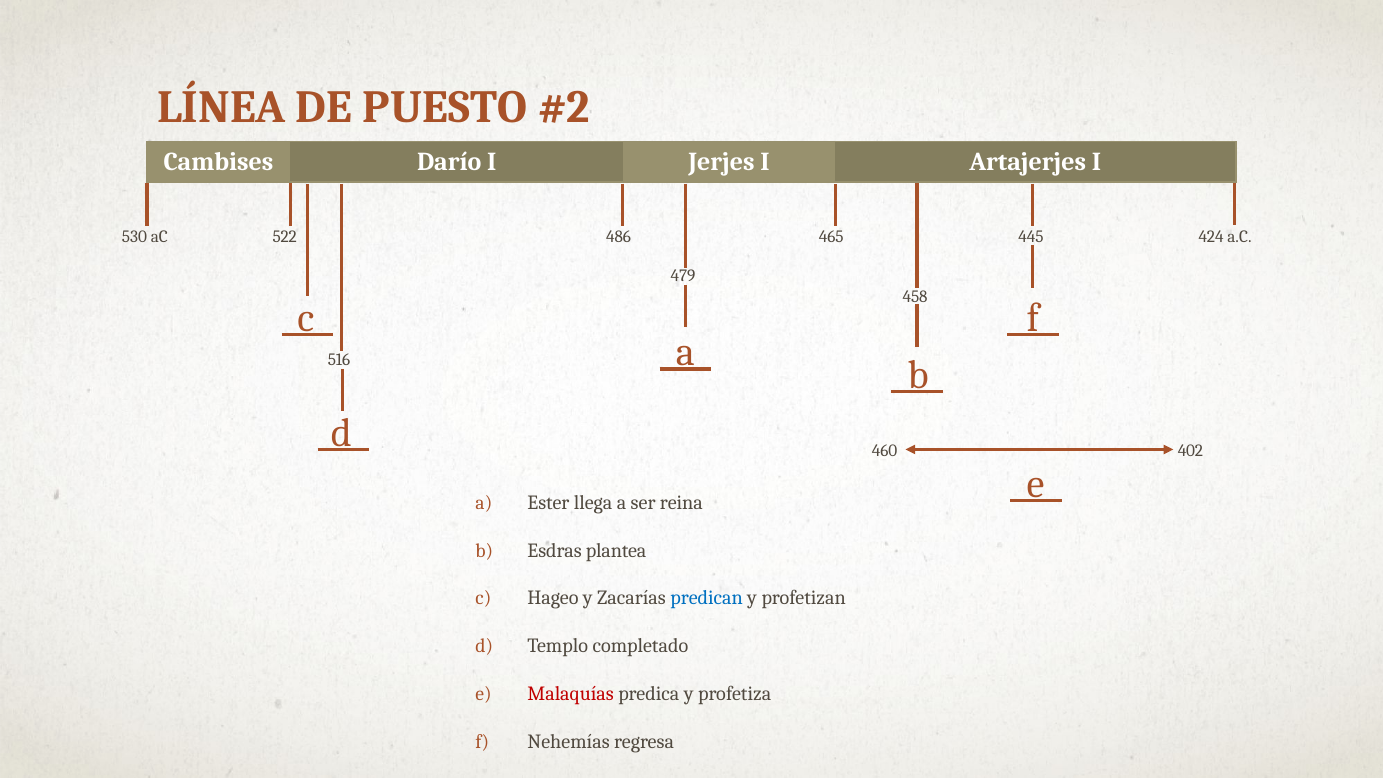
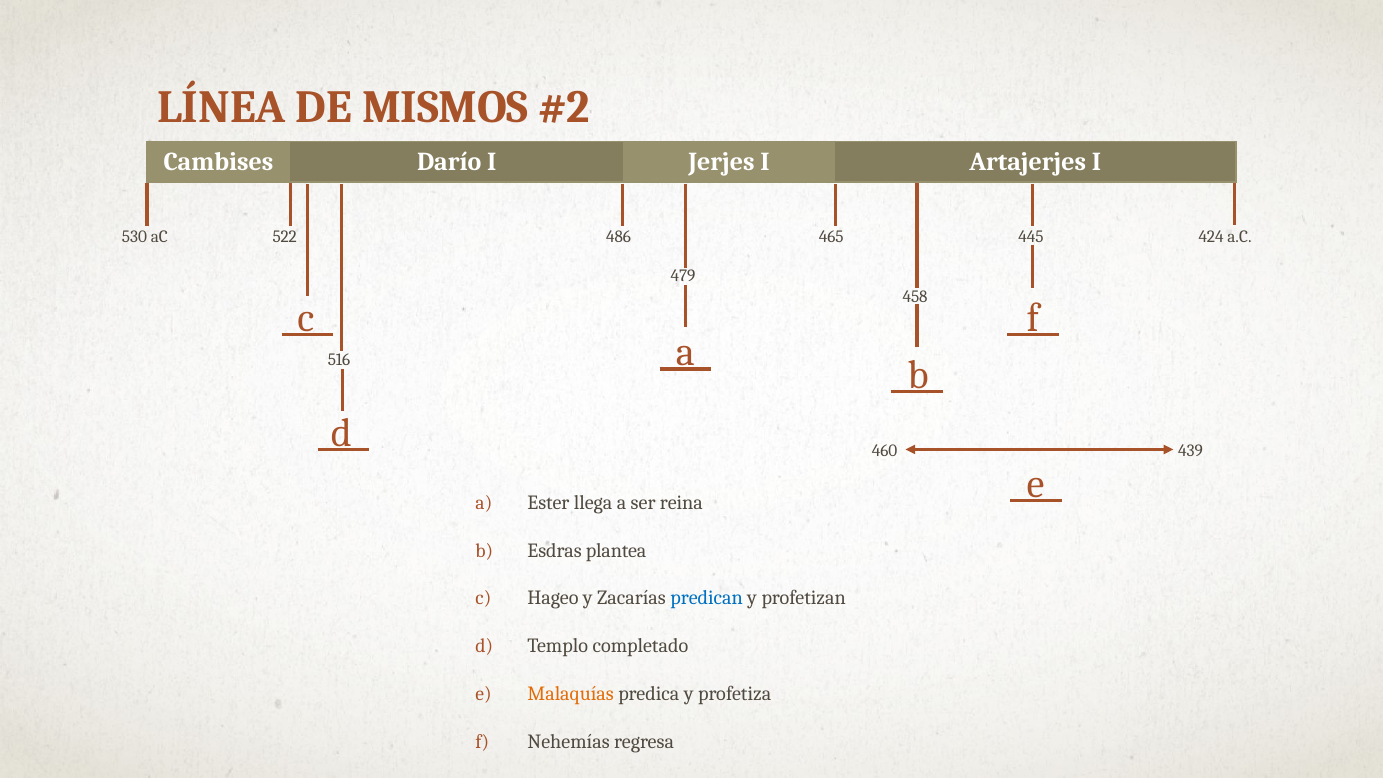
PUESTO: PUESTO -> MISMOS
402: 402 -> 439
Malaquías colour: red -> orange
